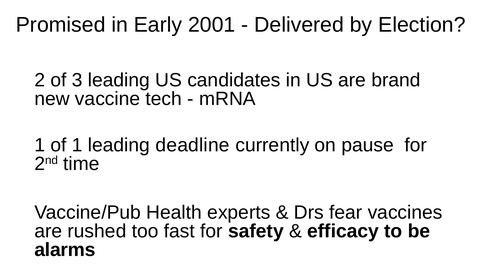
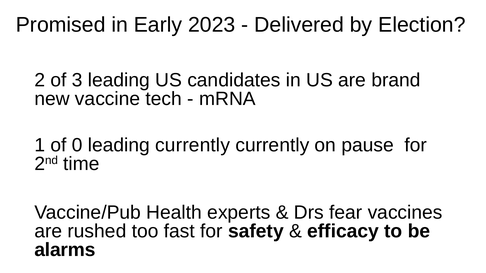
2001: 2001 -> 2023
of 1: 1 -> 0
leading deadline: deadline -> currently
